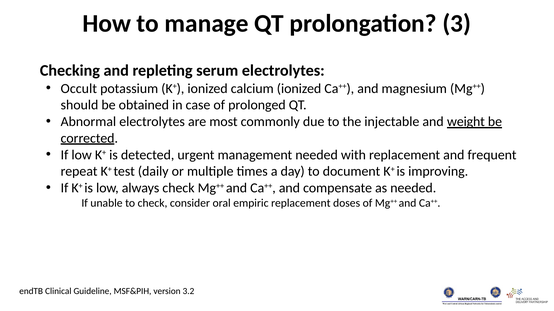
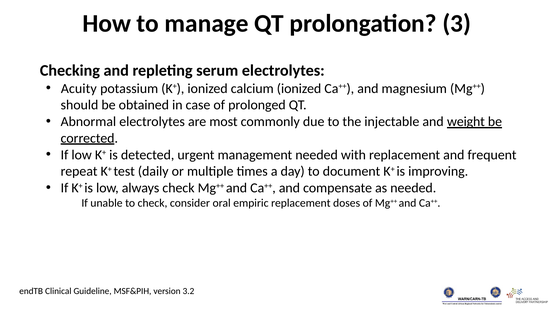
Occult: Occult -> Acuity
